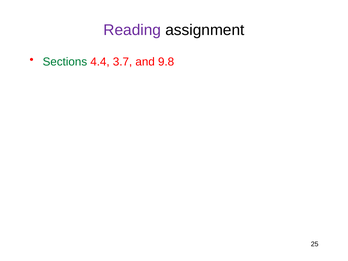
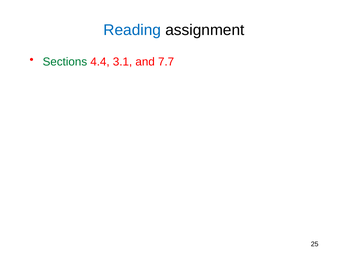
Reading colour: purple -> blue
3.7: 3.7 -> 3.1
9.8: 9.8 -> 7.7
